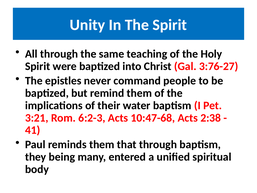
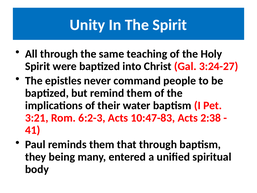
3:76-27: 3:76-27 -> 3:24-27
10:47-68: 10:47-68 -> 10:47-83
